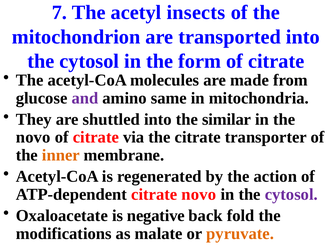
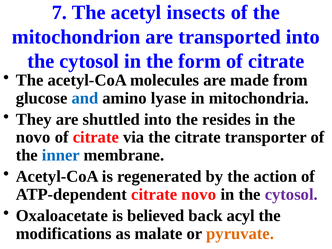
and colour: purple -> blue
same: same -> lyase
similar: similar -> resides
inner colour: orange -> blue
negative: negative -> believed
fold: fold -> acyl
